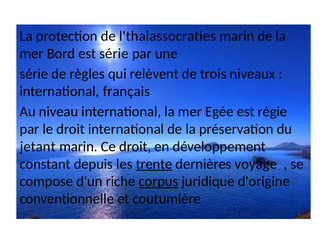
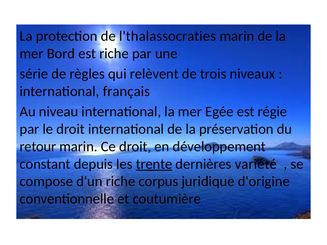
est série: série -> riche
jetant: jetant -> retour
voyage: voyage -> variété
corpus underline: present -> none
